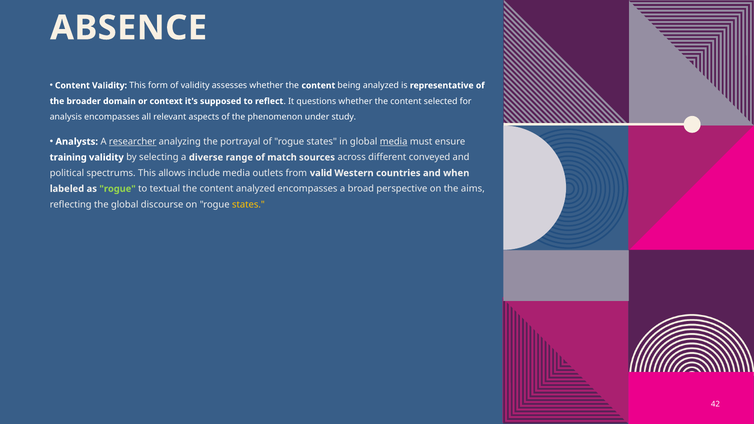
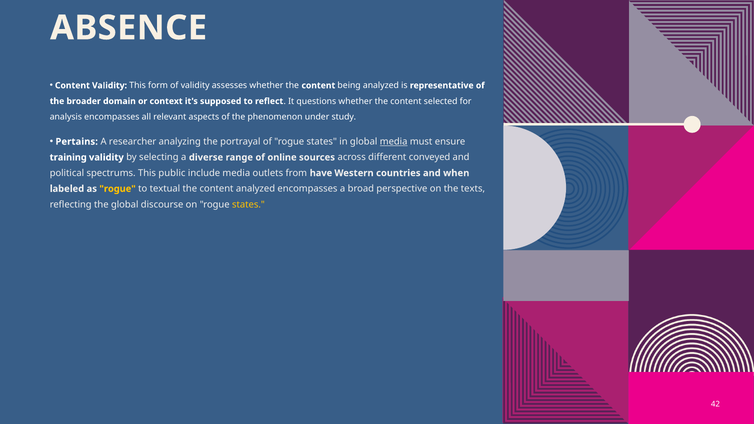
Analysts: Analysts -> Pertains
researcher underline: present -> none
match: match -> online
allows: allows -> public
valid: valid -> have
rogue at (118, 189) colour: light green -> yellow
aims: aims -> texts
